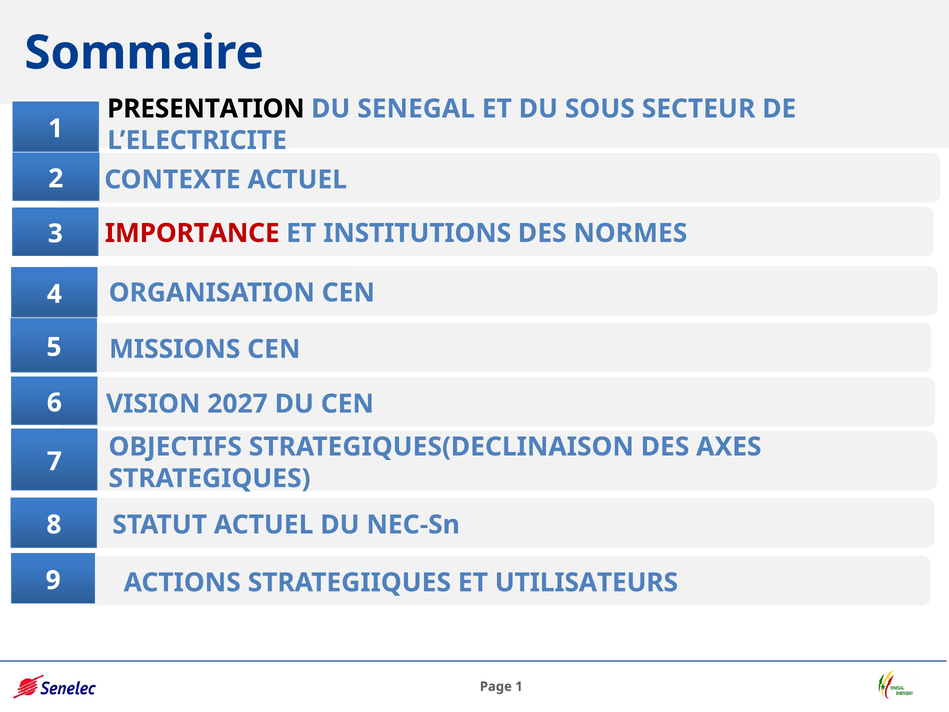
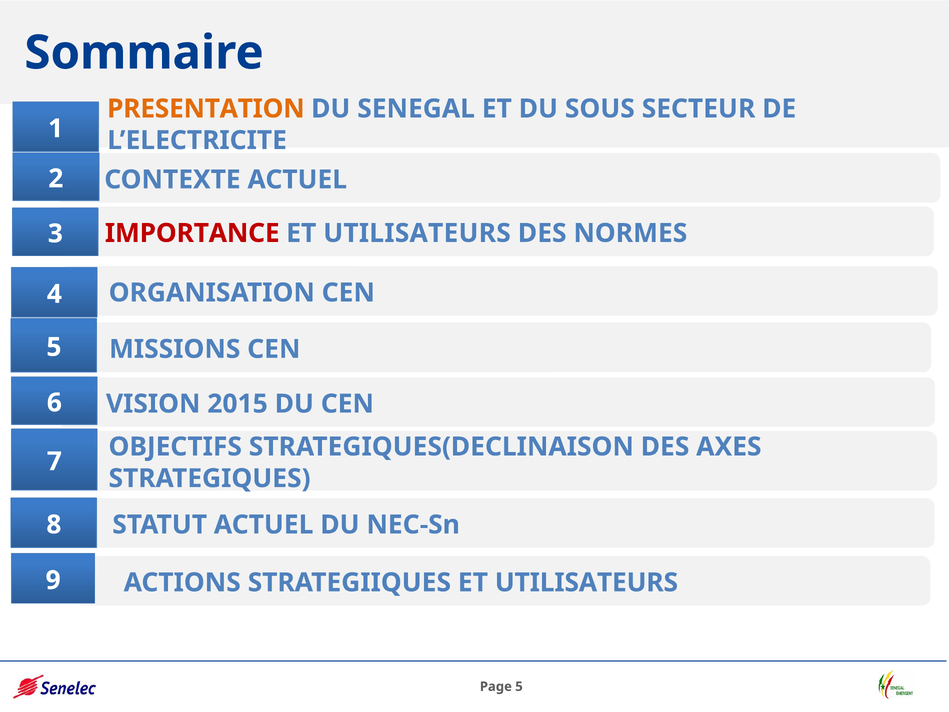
PRESENTATION colour: black -> orange
INSTITUTIONS at (417, 233): INSTITUTIONS -> UTILISATEURS
2027: 2027 -> 2015
1 at (519, 686): 1 -> 5
